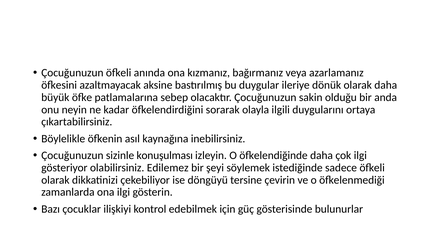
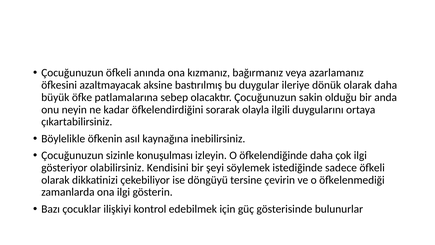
Edilemez: Edilemez -> Kendisini
